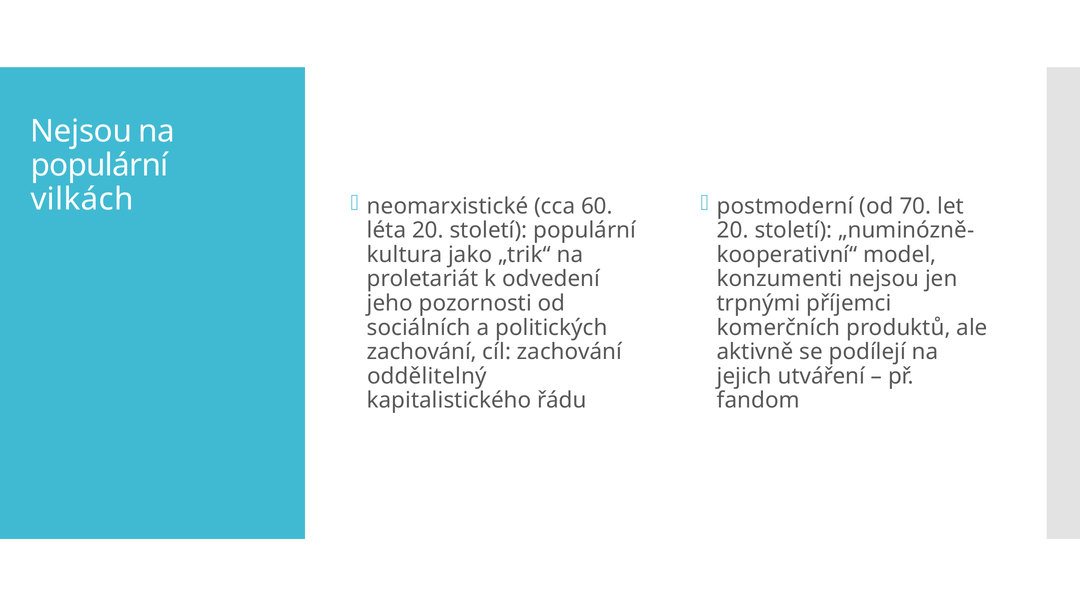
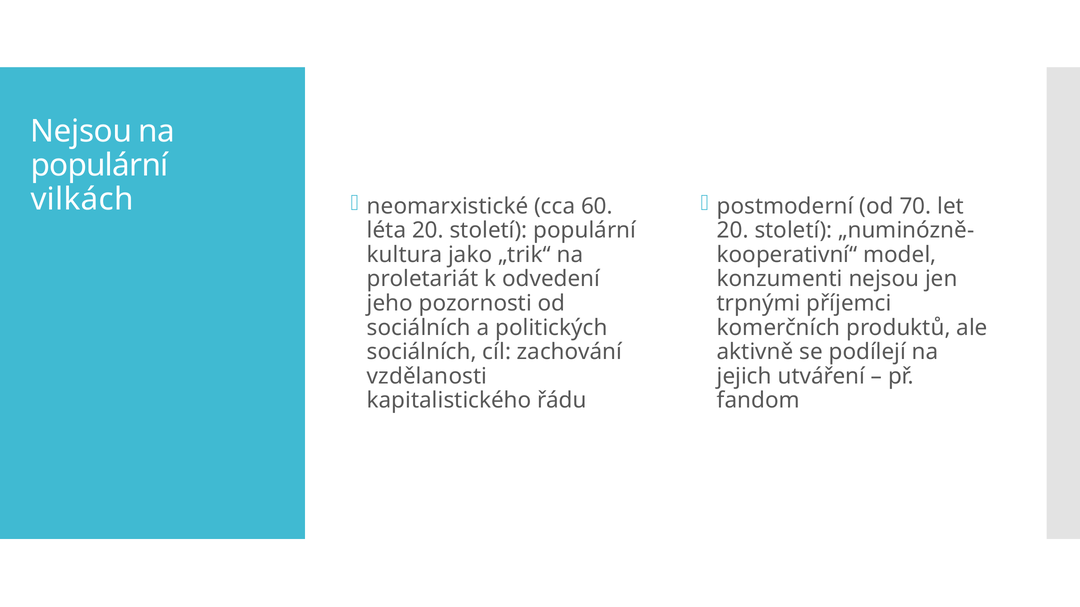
zachování at (422, 352): zachování -> sociálních
oddělitelný: oddělitelný -> vzdělanosti
